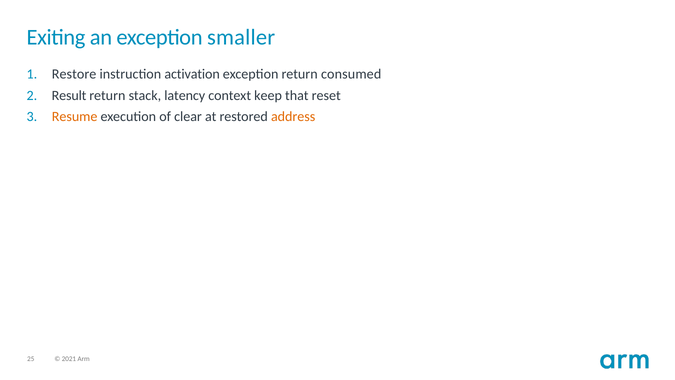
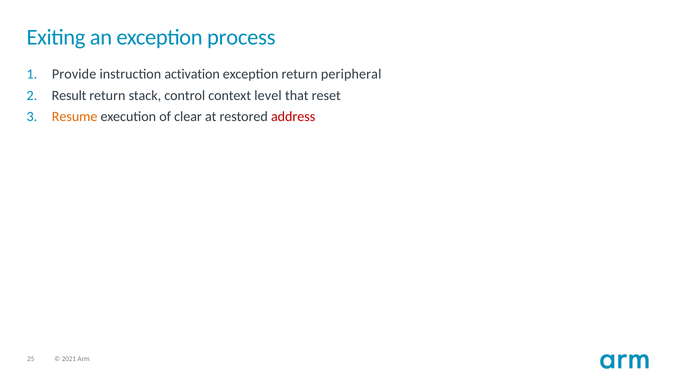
smaller: smaller -> process
Restore: Restore -> Provide
consumed: consumed -> peripheral
latency: latency -> control
keep: keep -> level
address colour: orange -> red
